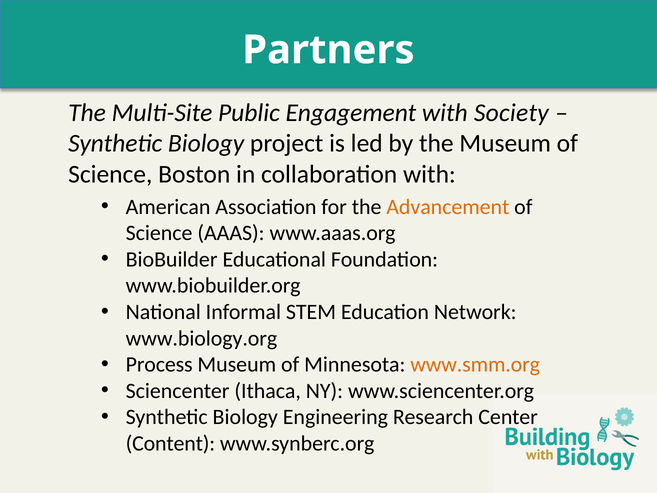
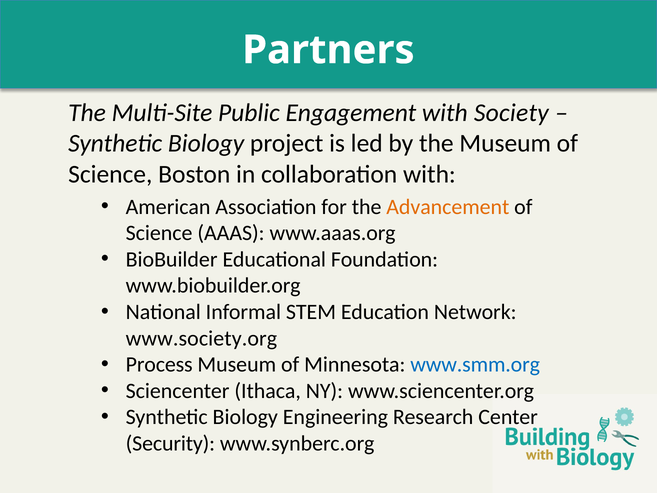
www.biology.org: www.biology.org -> www.society.org
www.smm.org colour: orange -> blue
Content: Content -> Security
